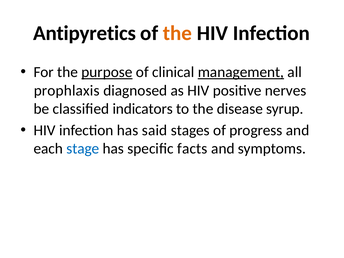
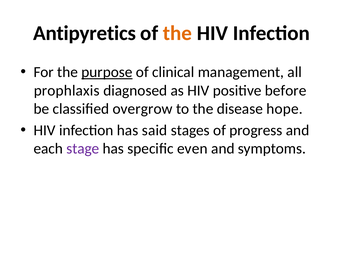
management underline: present -> none
nerves: nerves -> before
indicators: indicators -> overgrow
syrup: syrup -> hope
stage colour: blue -> purple
facts: facts -> even
